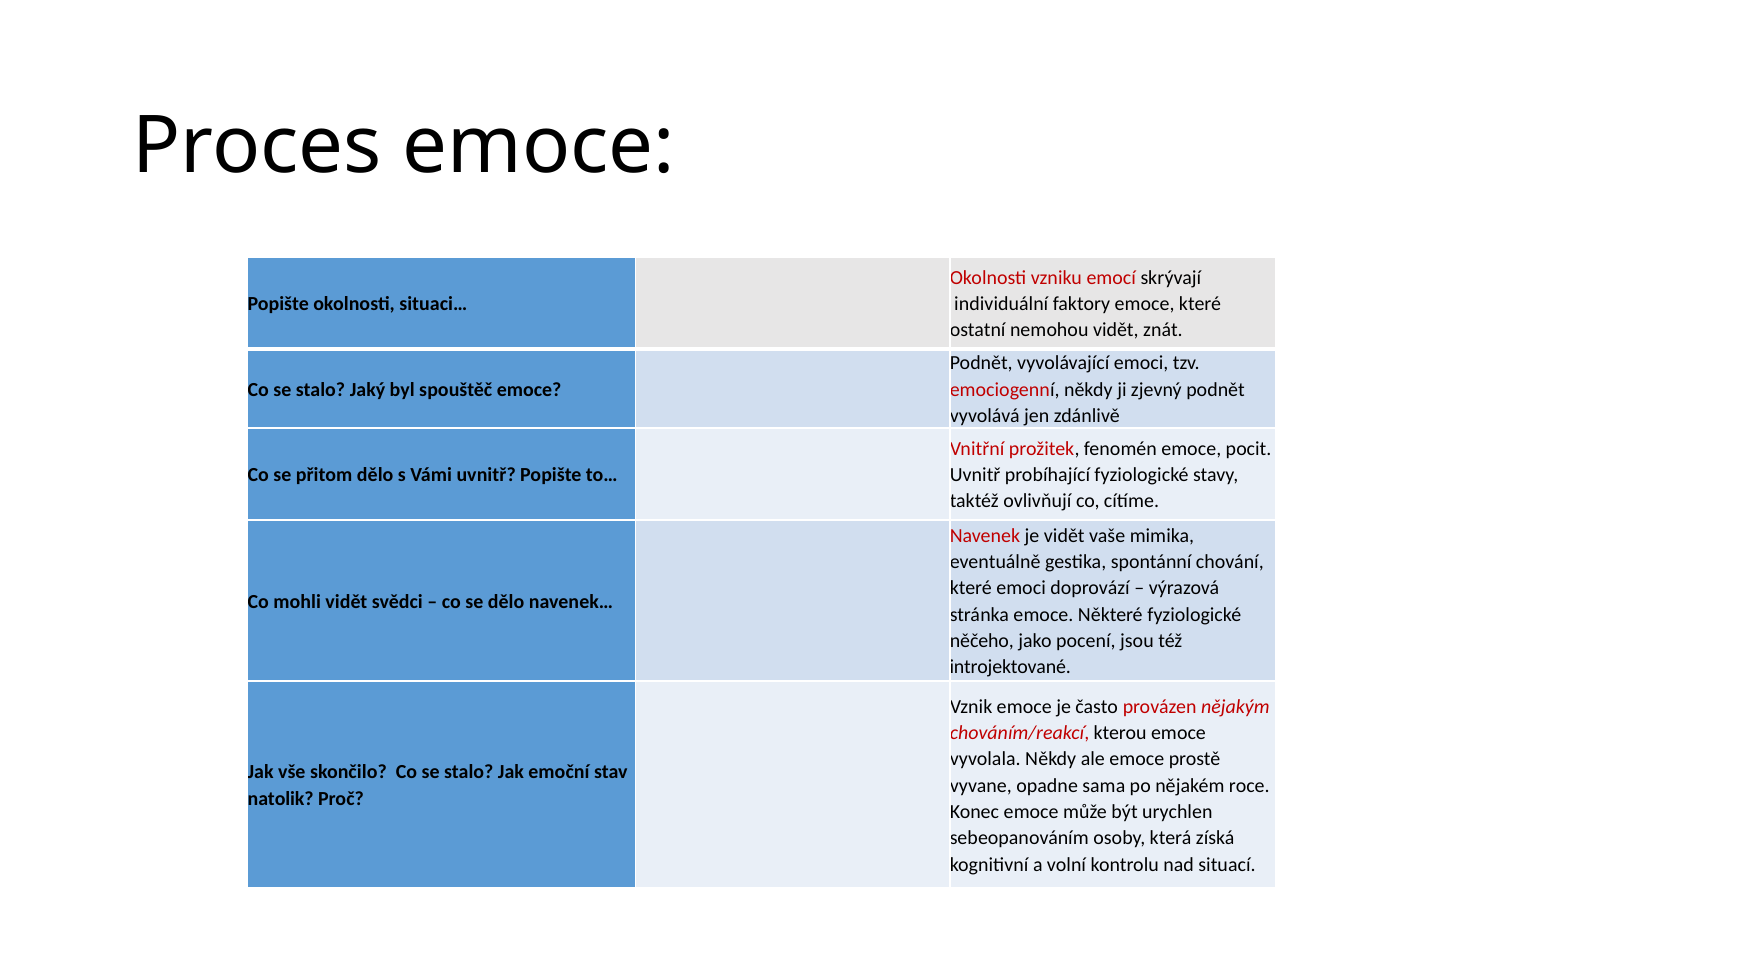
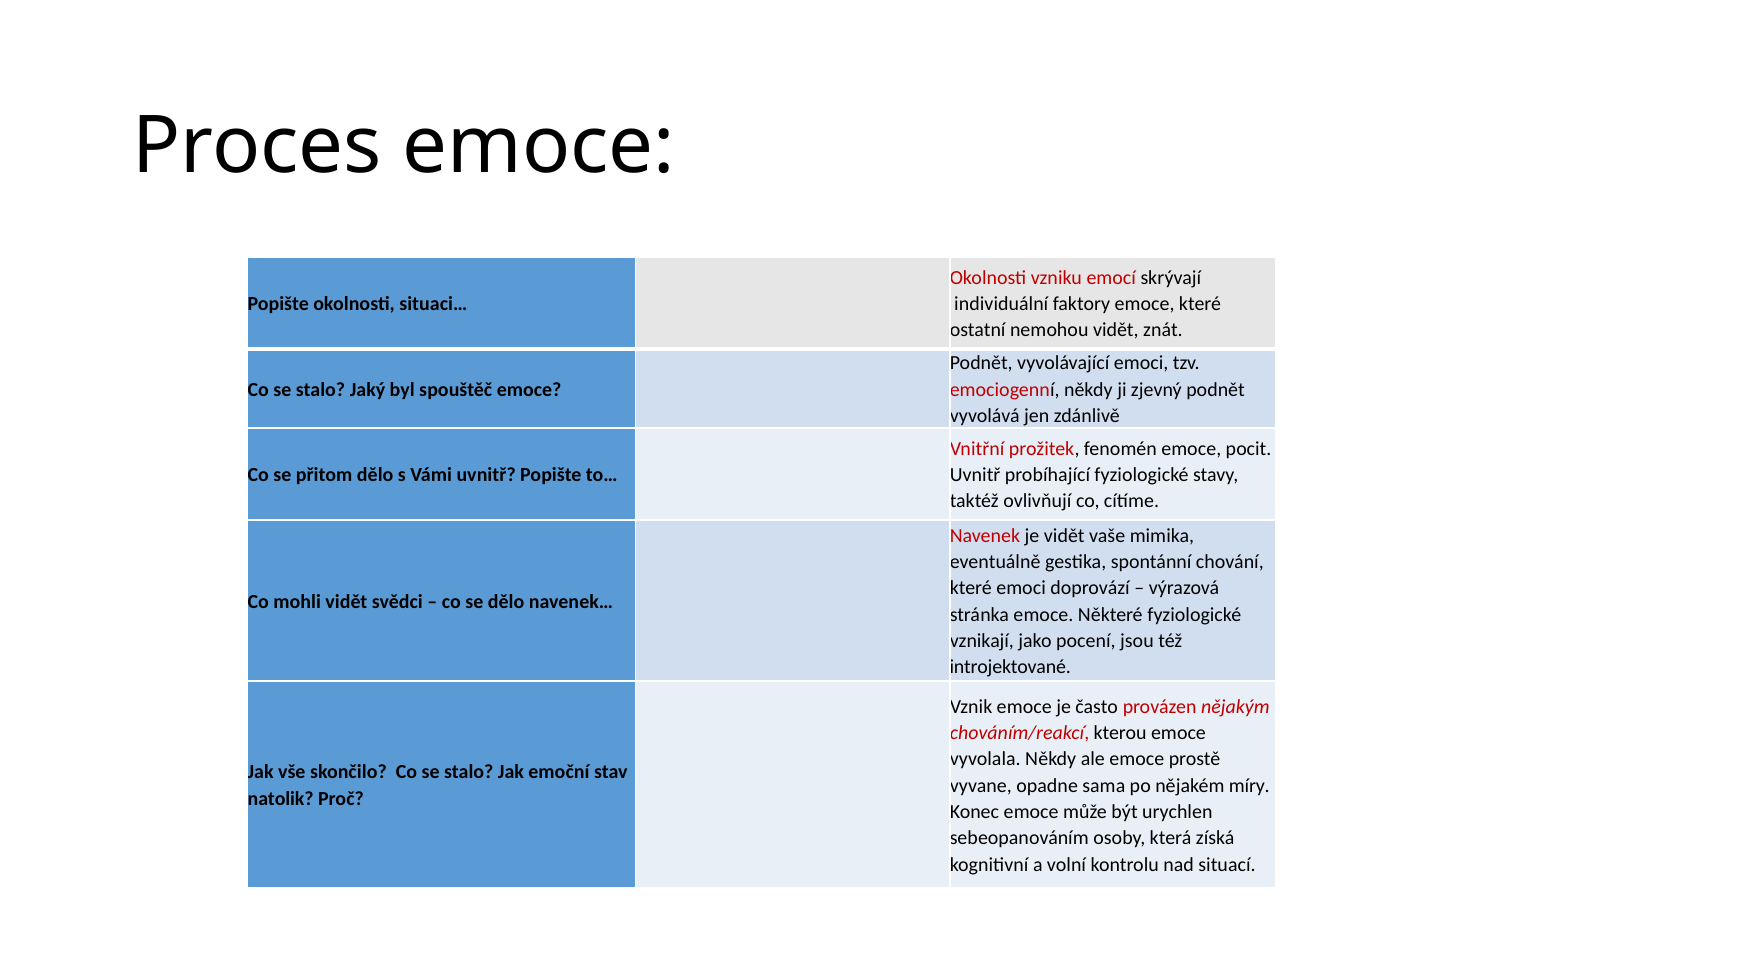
něčeho: něčeho -> vznikají
roce: roce -> míry
